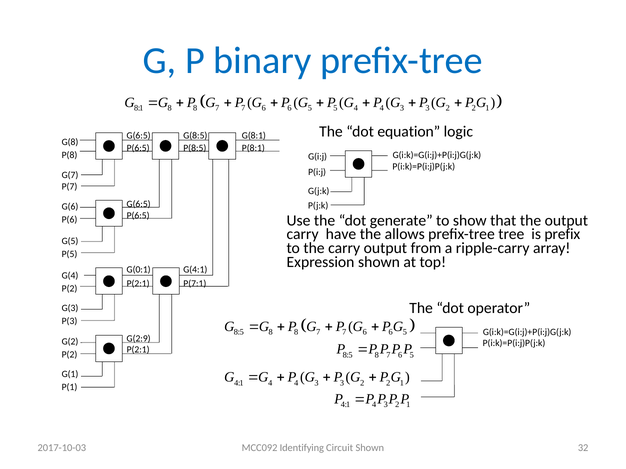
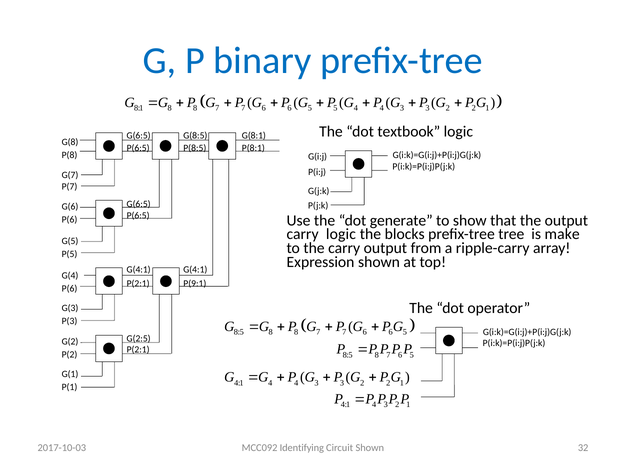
equation: equation -> textbook
carry have: have -> logic
allows: allows -> blocks
prefix: prefix -> make
G(0:1 at (139, 270): G(0:1 -> G(4:1
P(7:1: P(7:1 -> P(9:1
P(2 at (69, 289): P(2 -> P(6
G(2:9: G(2:9 -> G(2:5
